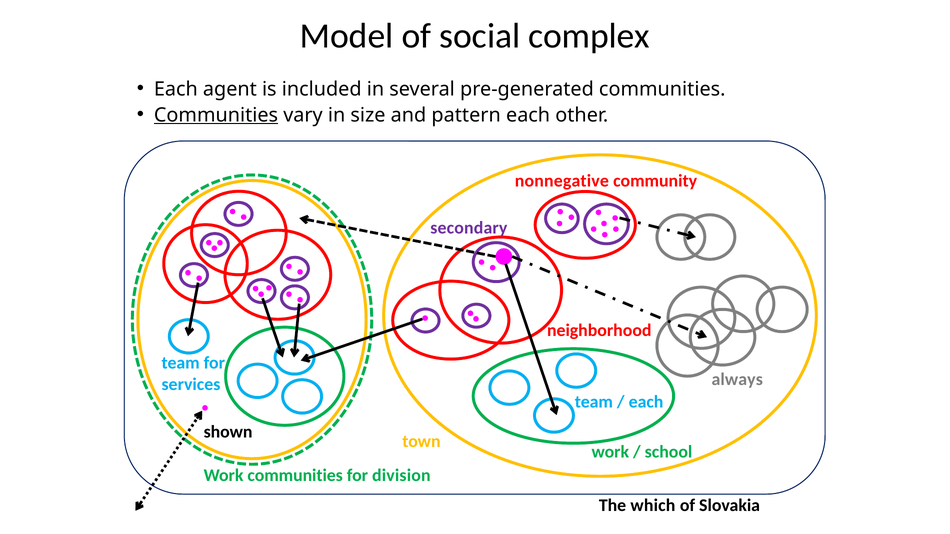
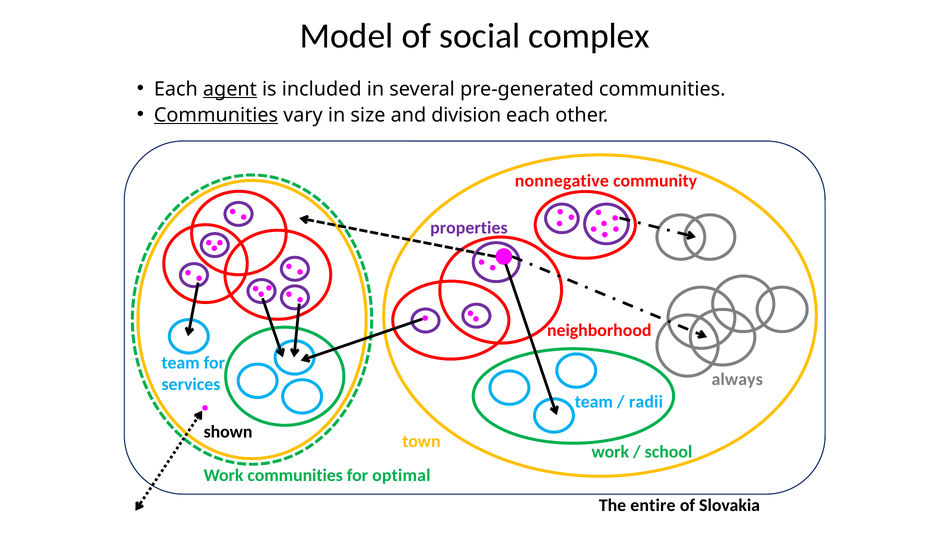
agent underline: none -> present
pattern: pattern -> division
secondary: secondary -> properties
each at (646, 402): each -> radii
division: division -> optimal
which: which -> entire
